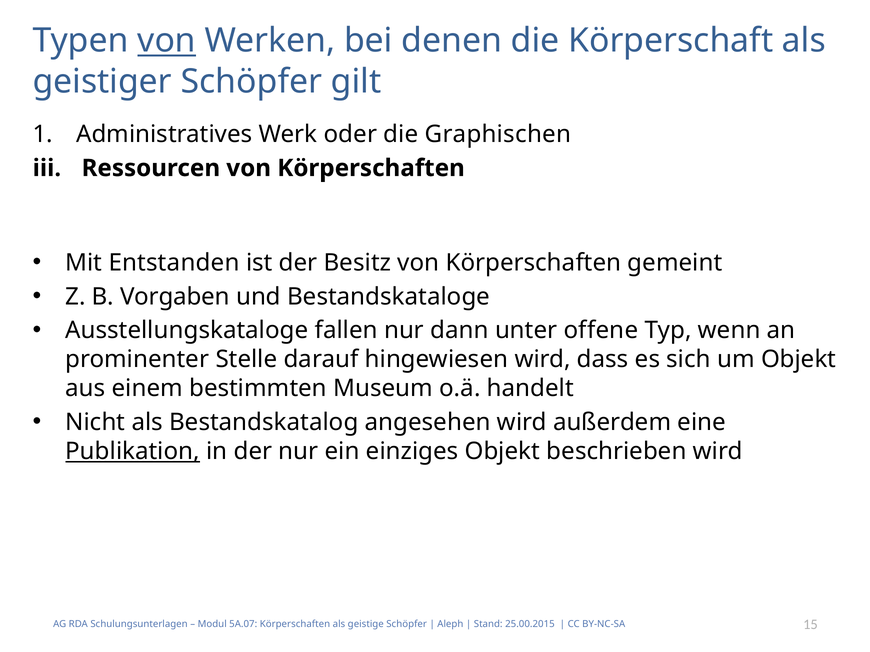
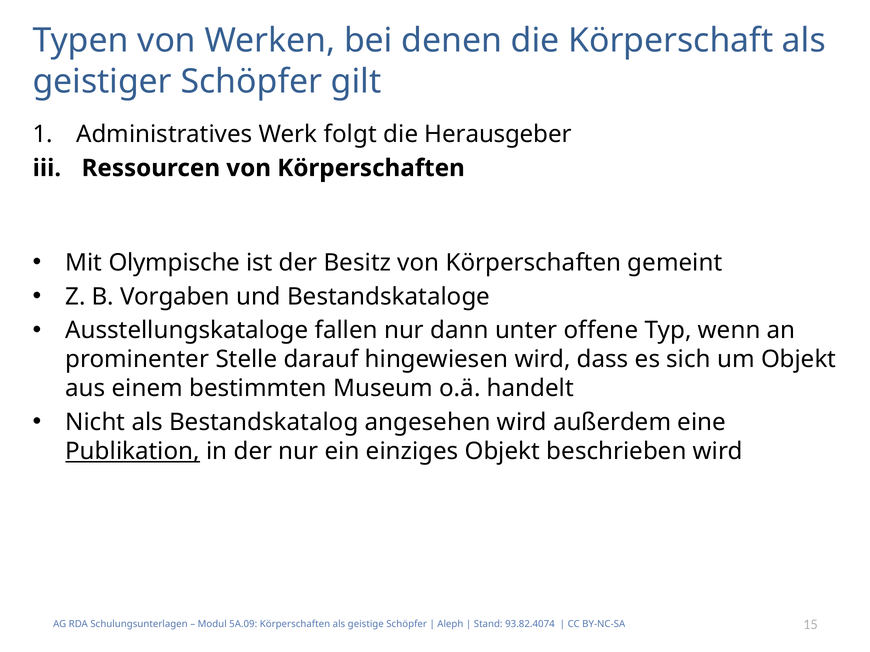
von at (167, 41) underline: present -> none
oder: oder -> folgt
Graphischen: Graphischen -> Herausgeber
Entstanden: Entstanden -> Olympische
5A.07: 5A.07 -> 5A.09
25.00.2015: 25.00.2015 -> 93.82.4074
